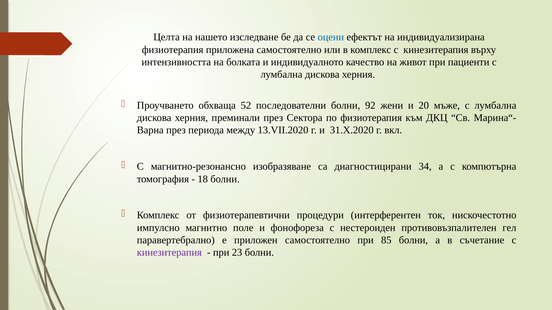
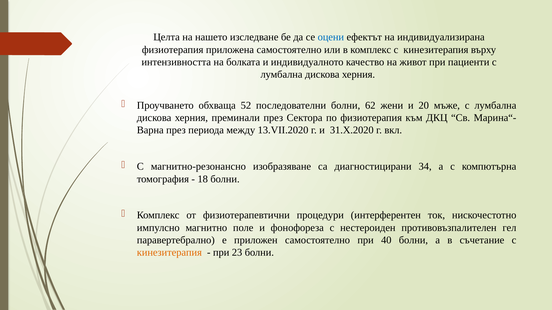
92: 92 -> 62
85: 85 -> 40
кинезитерапия at (169, 253) colour: purple -> orange
